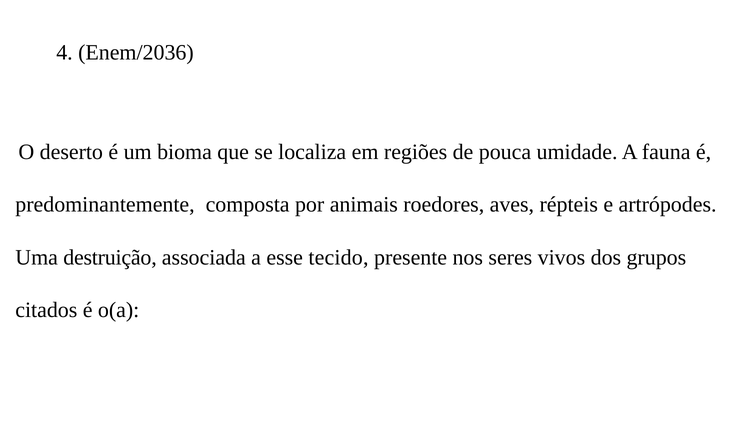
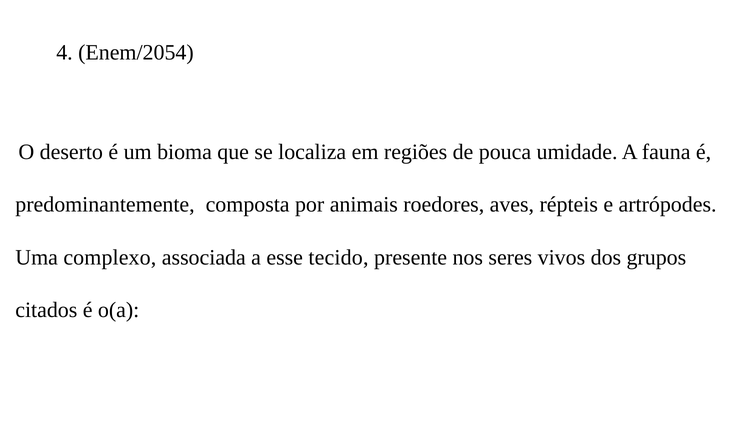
Enem/2036: Enem/2036 -> Enem/2054
destruição: destruição -> complexo
